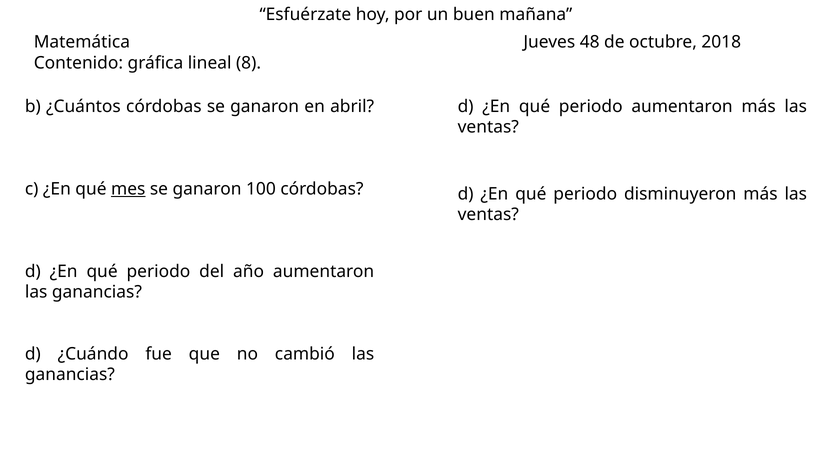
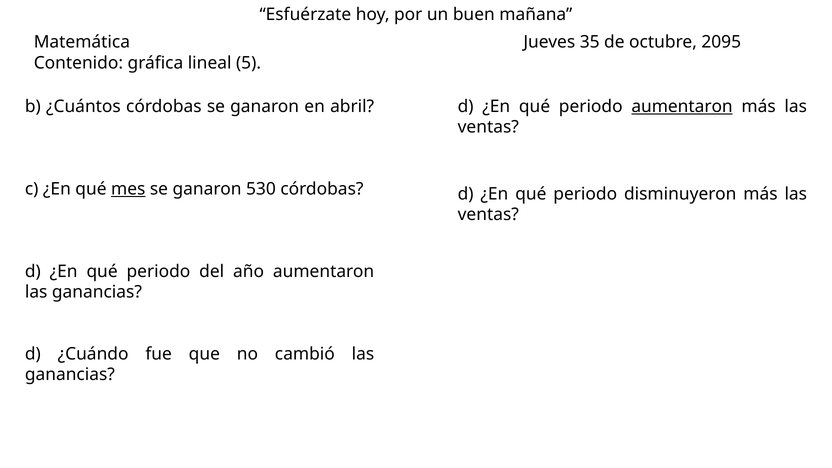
48: 48 -> 35
2018: 2018 -> 2095
8: 8 -> 5
aumentaron at (682, 106) underline: none -> present
100: 100 -> 530
